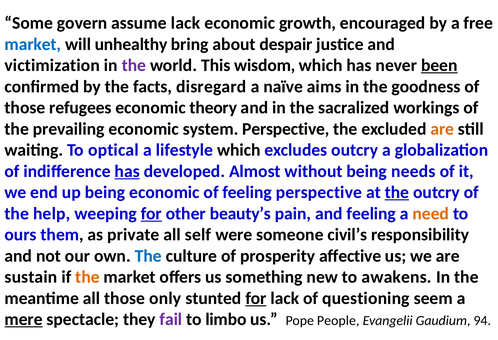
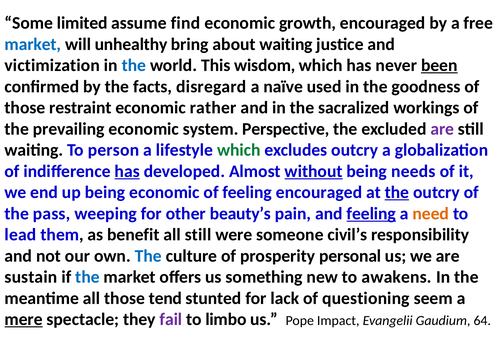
govern: govern -> limited
assume lack: lack -> find
about despair: despair -> waiting
the at (134, 65) colour: purple -> blue
aims: aims -> used
refugees: refugees -> restraint
theory: theory -> rather
are at (442, 129) colour: orange -> purple
optical: optical -> person
which at (239, 150) colour: black -> green
without underline: none -> present
feeling perspective: perspective -> encouraged
help: help -> pass
for at (151, 213) underline: present -> none
feeling at (371, 213) underline: none -> present
ours: ours -> lead
private: private -> benefit
all self: self -> still
affective: affective -> personal
the at (87, 277) colour: orange -> blue
only: only -> tend
for at (256, 298) underline: present -> none
People: People -> Impact
94: 94 -> 64
